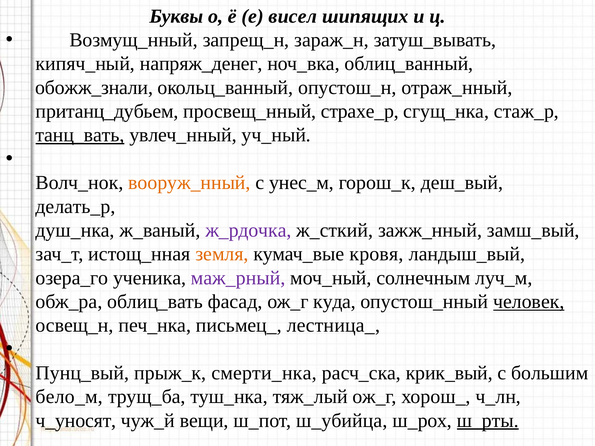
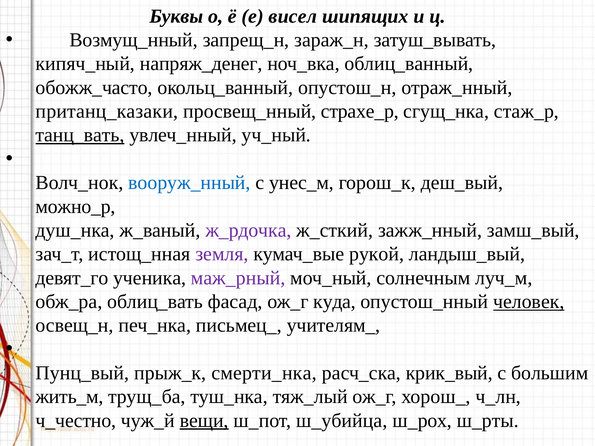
обожж_знали: обожж_знали -> обожж_часто
пританц_дубьем: пританц_дубьем -> пританц_казаки
вооруж_нный colour: orange -> blue
делать_р: делать_р -> можно_р
земля colour: orange -> purple
кровя: кровя -> рукой
озера_го: озера_го -> девят_го
лестница_: лестница_ -> учителям_
бело_м: бело_м -> жить_м
ч_уносят: ч_уносят -> ч_честно
вещи underline: none -> present
ш_рты underline: present -> none
